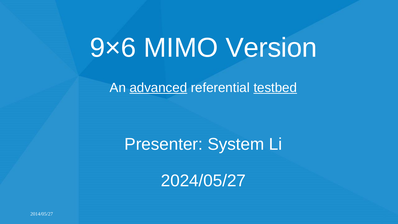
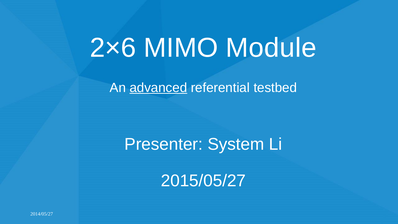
9×6: 9×6 -> 2×6
Version: Version -> Module
testbed underline: present -> none
2024/05/27: 2024/05/27 -> 2015/05/27
